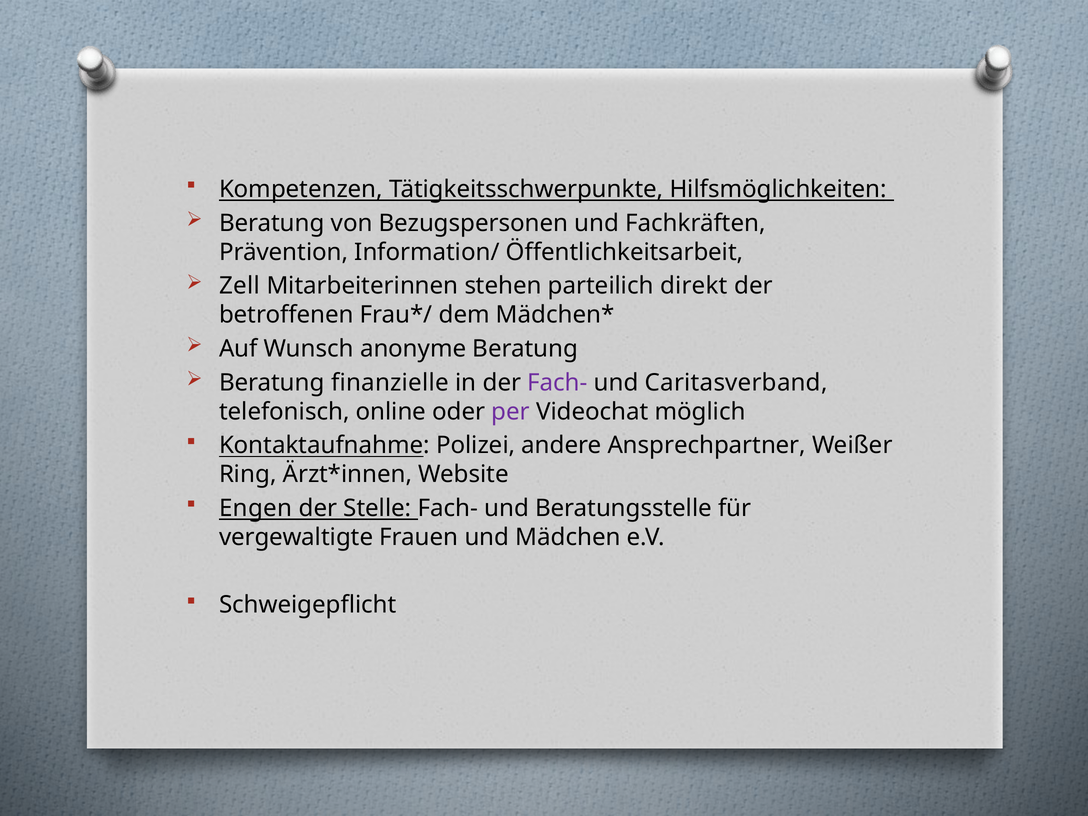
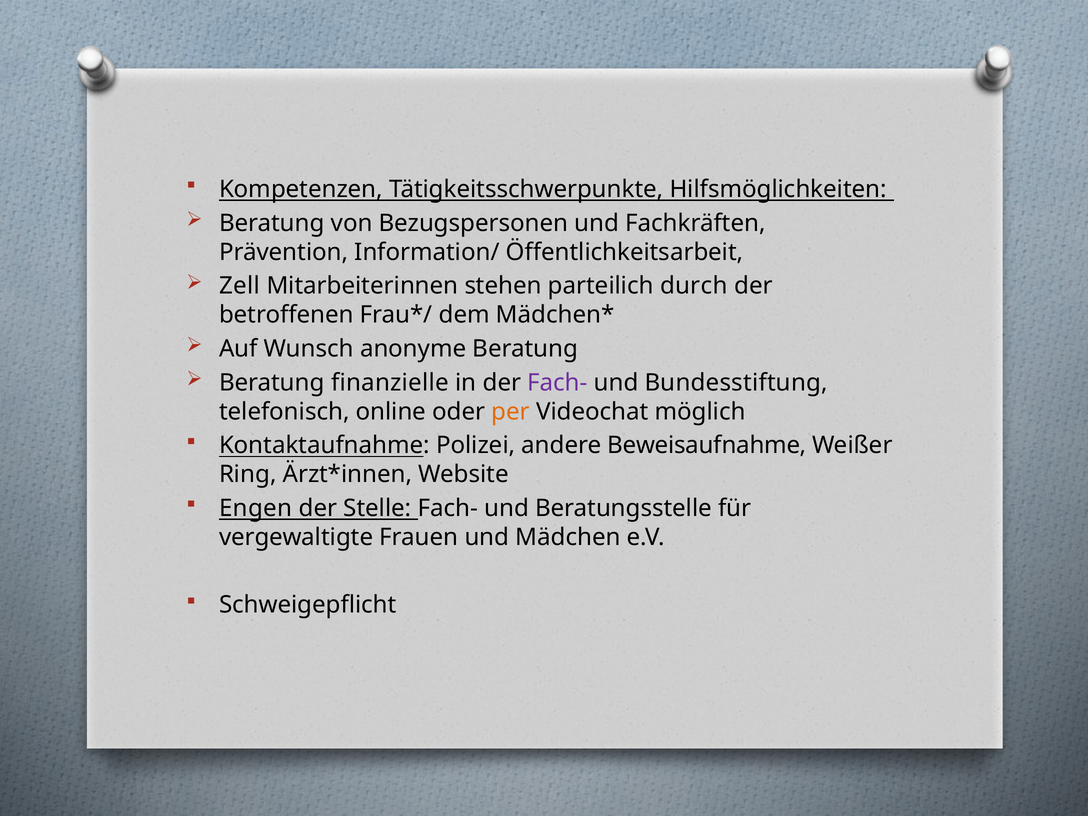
direkt: direkt -> durch
Caritasverband: Caritasverband -> Bundesstiftung
per colour: purple -> orange
Ansprechpartner: Ansprechpartner -> Beweisaufnahme
